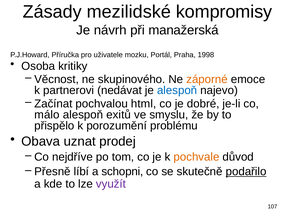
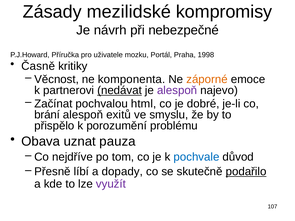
manažerská: manažerská -> nebezpečné
Osoba: Osoba -> Časně
skupinového: skupinového -> komponenta
nedávat underline: none -> present
alespoň at (177, 90) colour: blue -> purple
málo: málo -> brání
prodej: prodej -> pauza
pochvale colour: orange -> blue
schopni: schopni -> dopady
